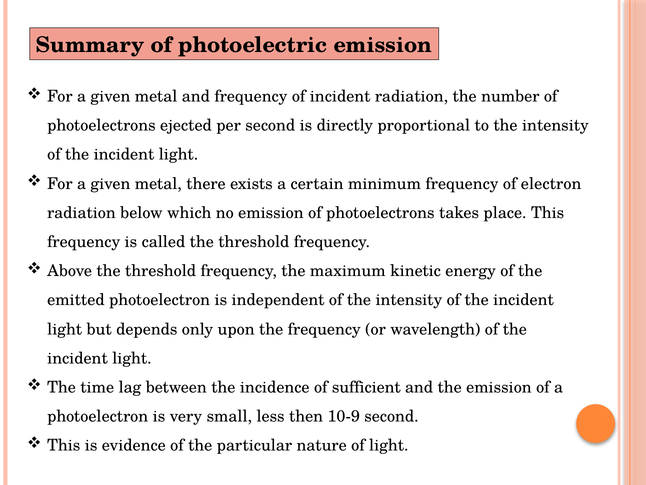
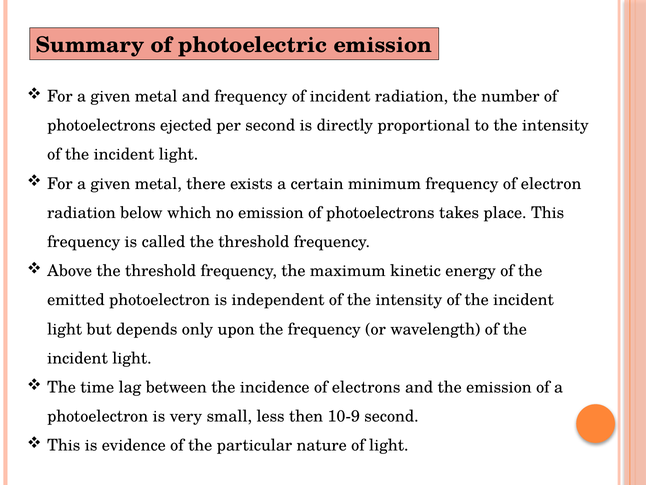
sufficient: sufficient -> electrons
